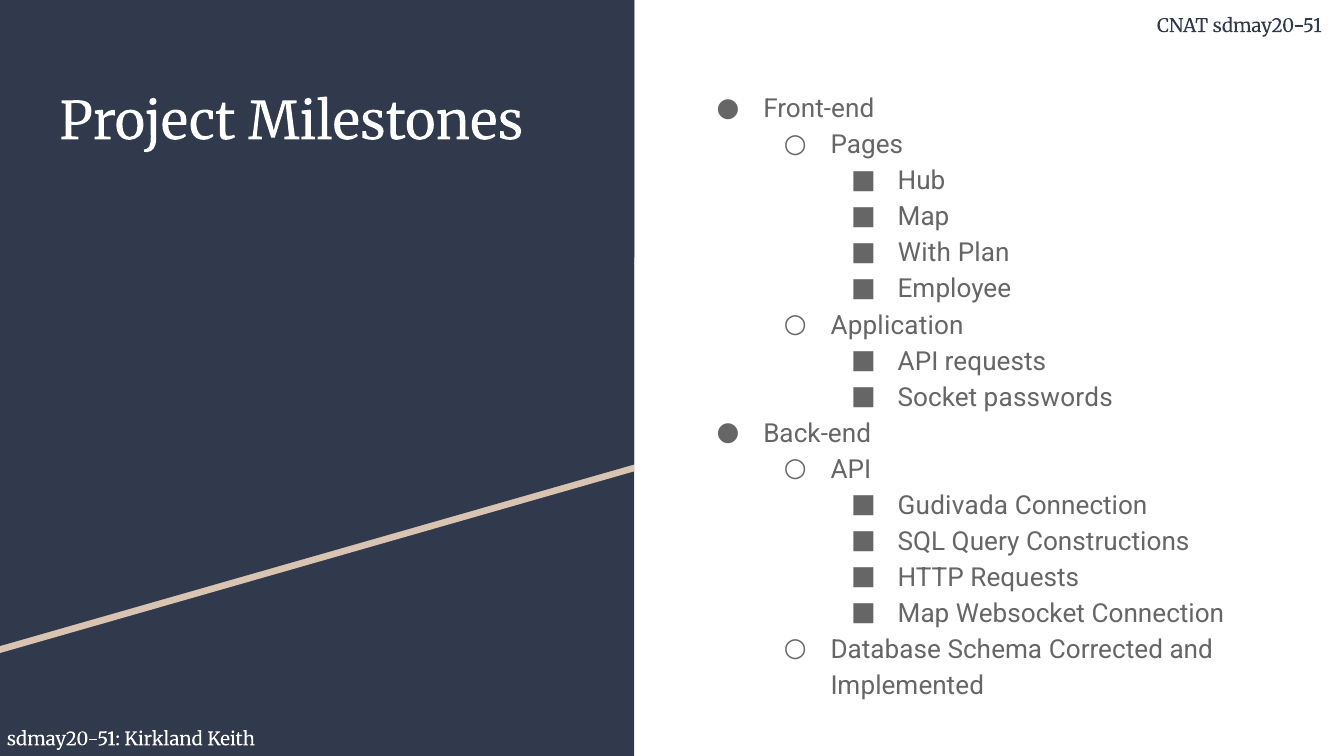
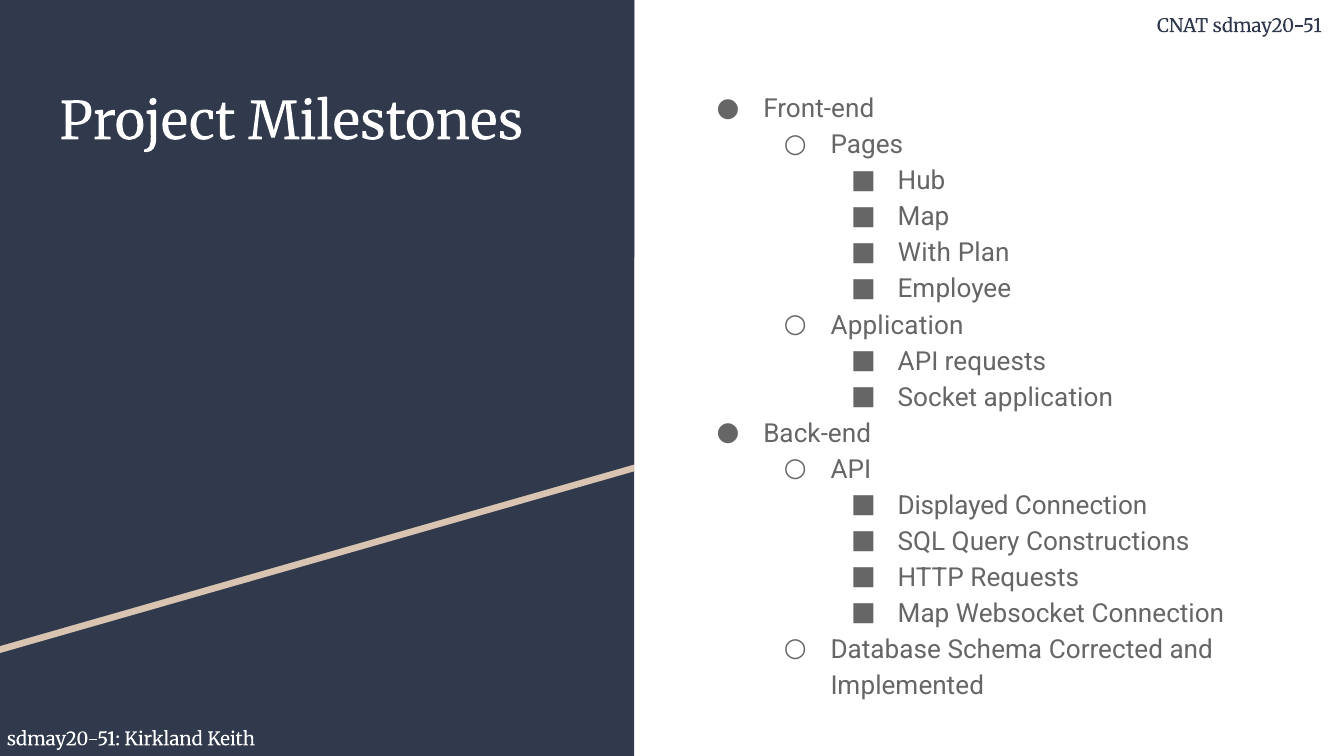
Socket passwords: passwords -> application
Gudivada: Gudivada -> Displayed
